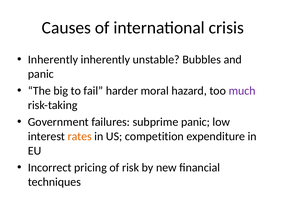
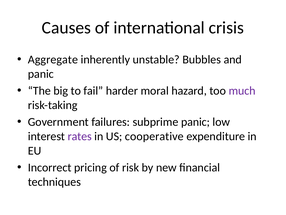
Inherently at (53, 59): Inherently -> Aggregate
rates colour: orange -> purple
competition: competition -> cooperative
